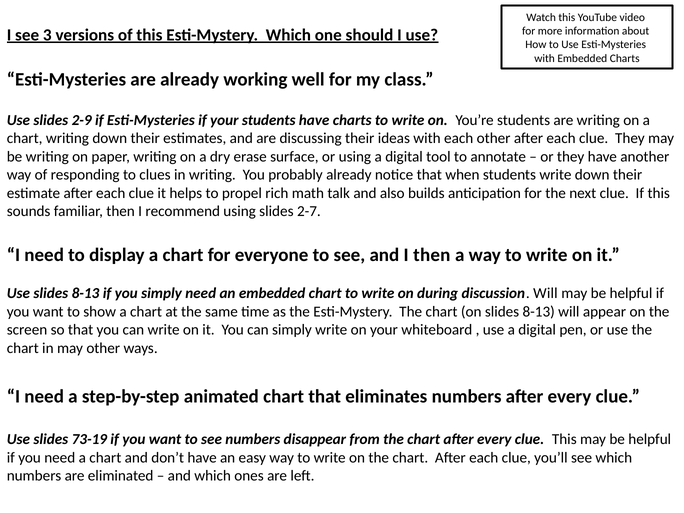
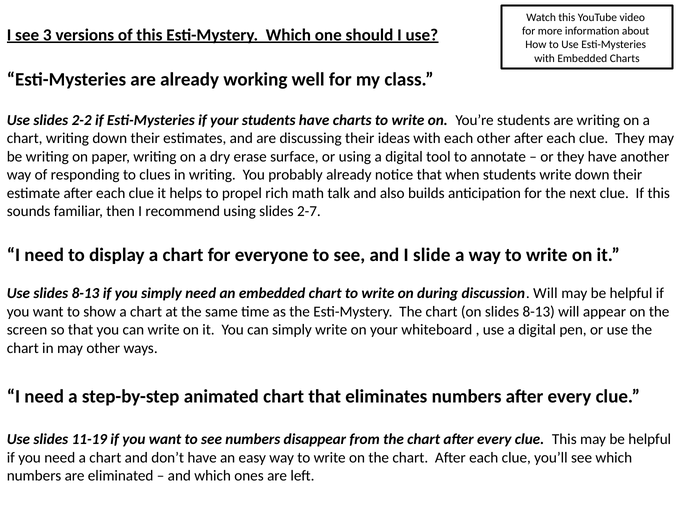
2-9: 2-9 -> 2-2
I then: then -> slide
73-19: 73-19 -> 11-19
